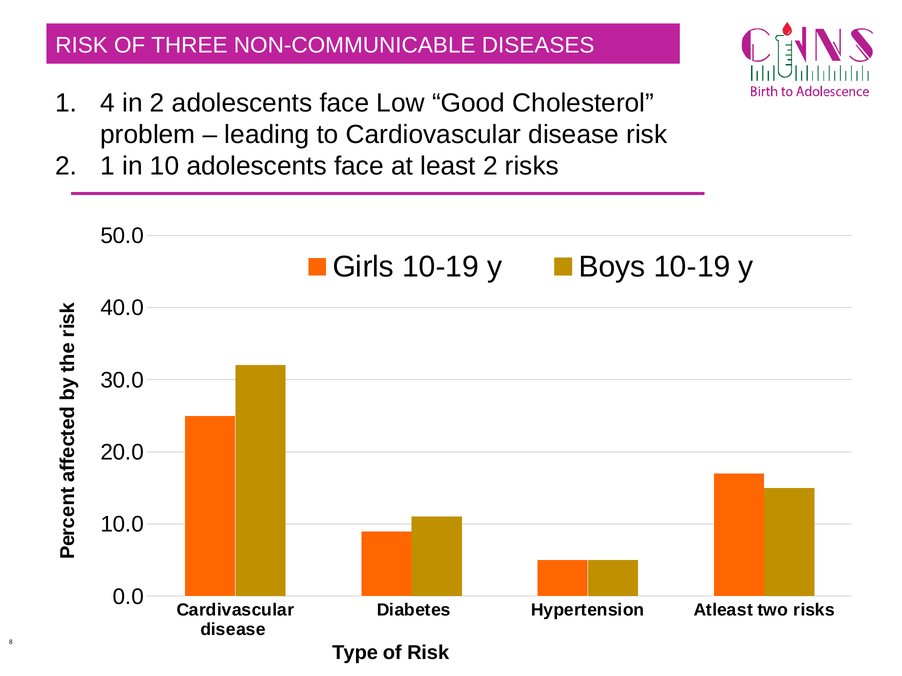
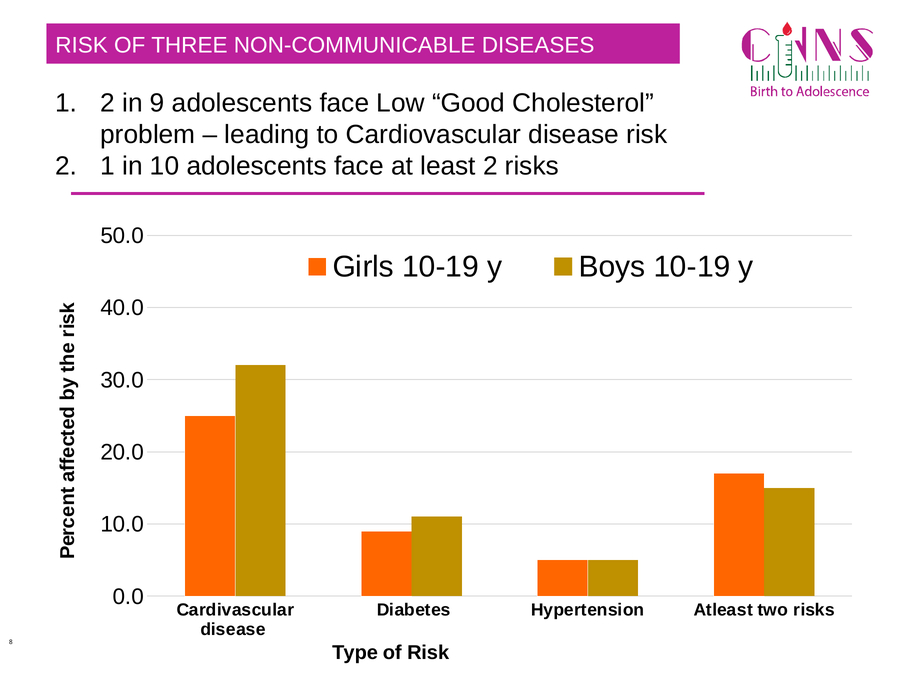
1 4: 4 -> 2
in 2: 2 -> 9
